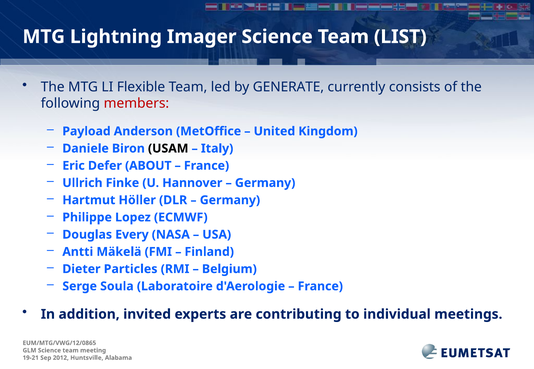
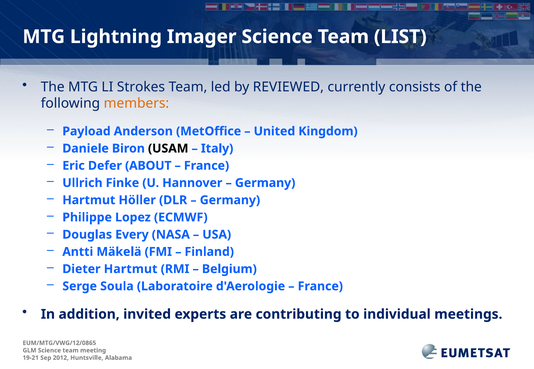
Flexible: Flexible -> Strokes
GENERATE: GENERATE -> REVIEWED
members colour: red -> orange
Dieter Particles: Particles -> Hartmut
